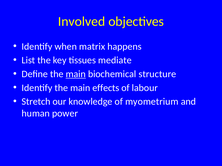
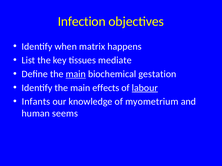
Involved: Involved -> Infection
structure: structure -> gestation
labour underline: none -> present
Stretch: Stretch -> Infants
power: power -> seems
